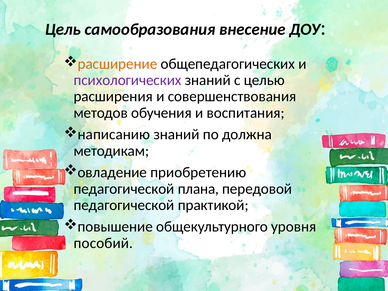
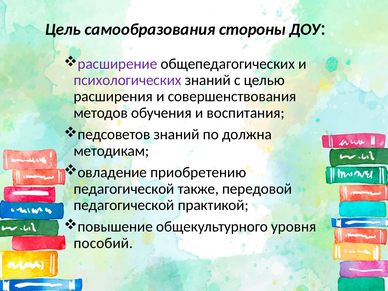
внесение: внесение -> стороны
расширение colour: orange -> purple
написанию: написанию -> педсоветов
плана: плана -> также
